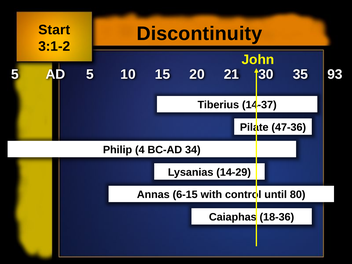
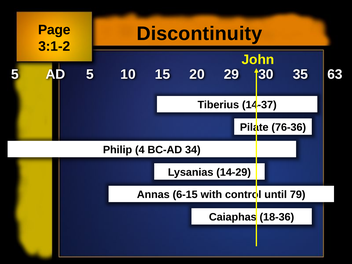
Start: Start -> Page
21: 21 -> 29
93: 93 -> 63
47-36: 47-36 -> 76-36
80: 80 -> 79
